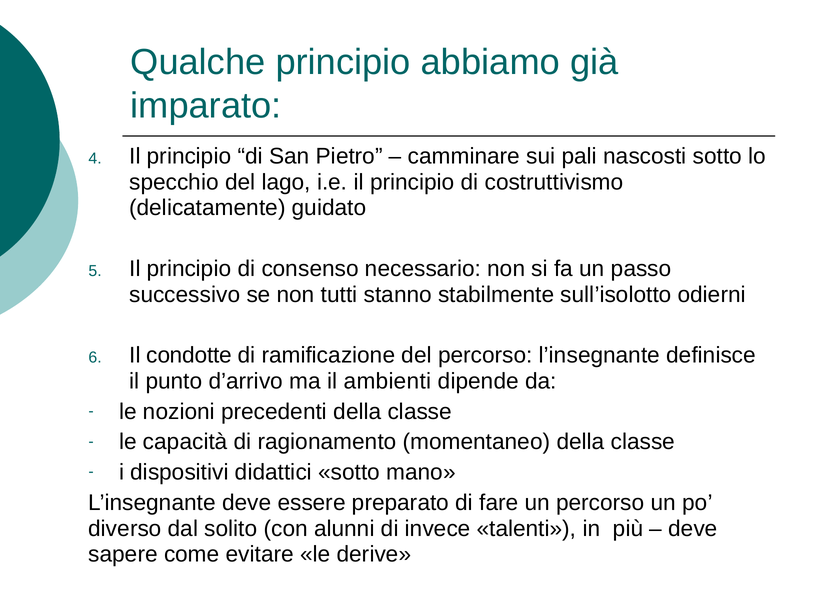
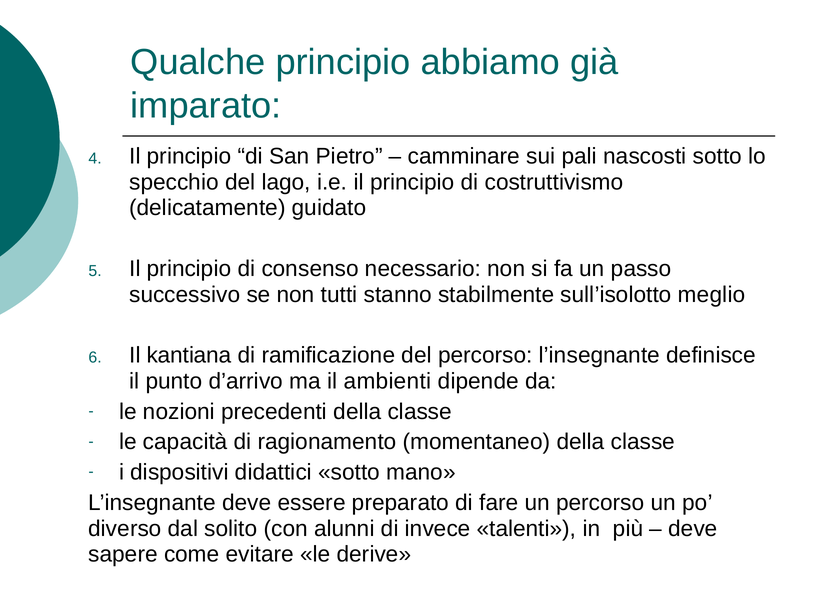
odierni: odierni -> meglio
condotte: condotte -> kantiana
